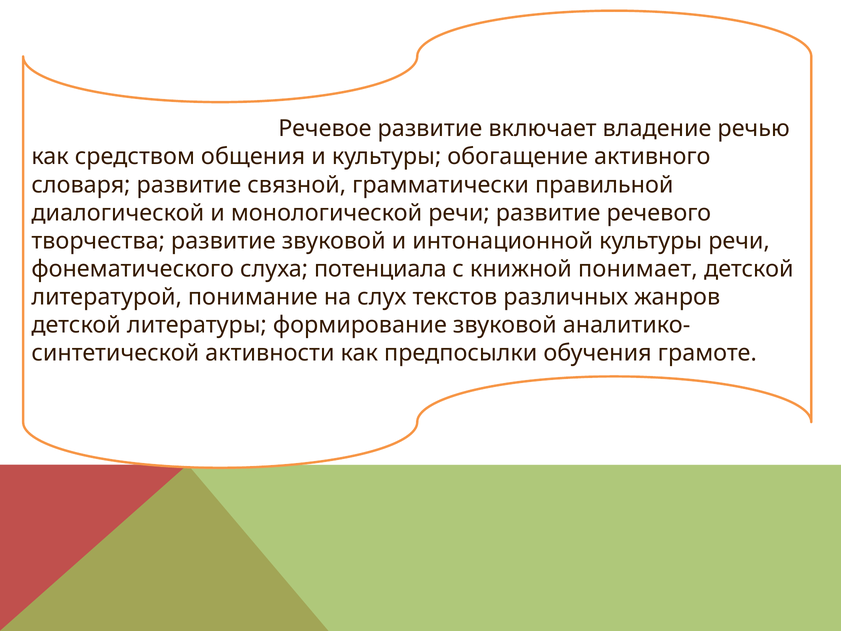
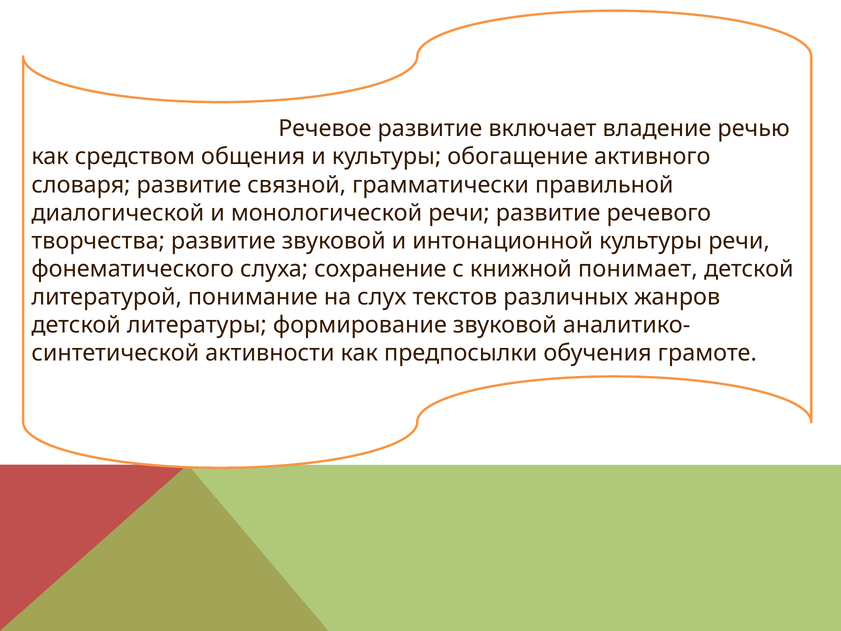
потенциала: потенциала -> сохранение
